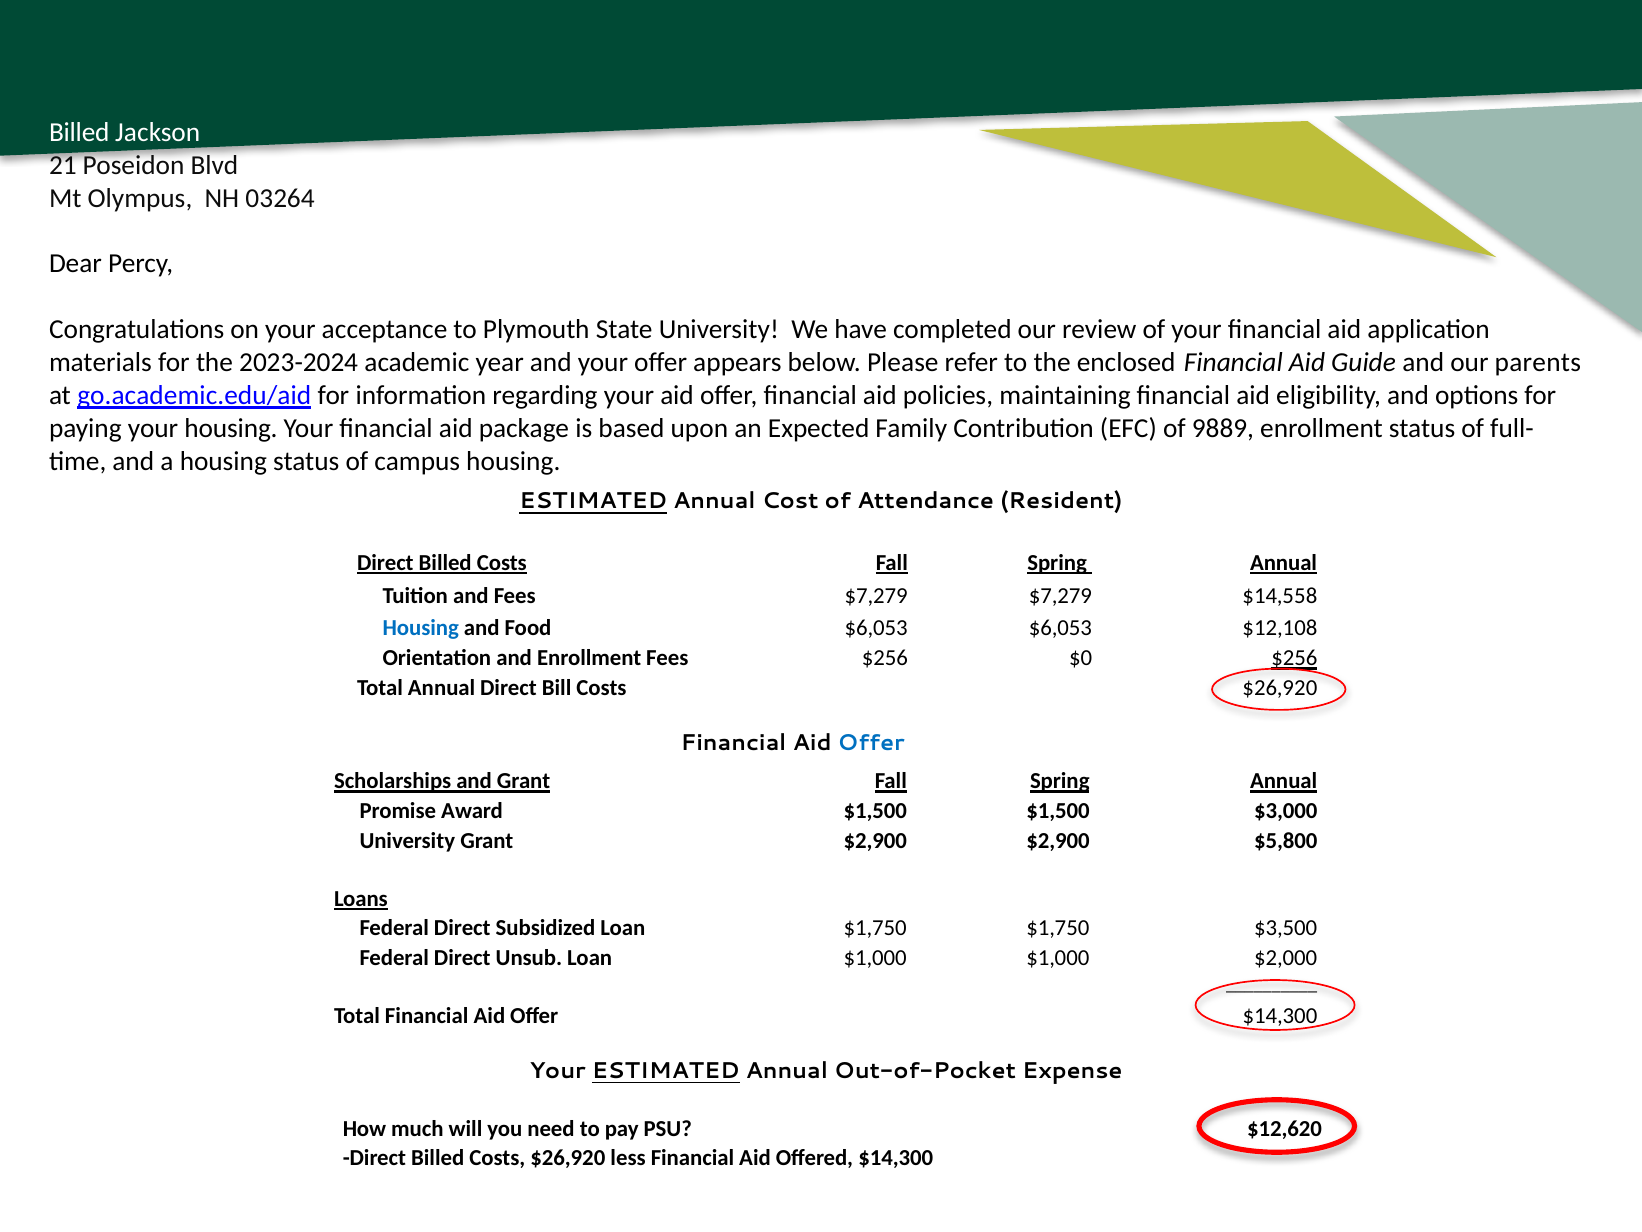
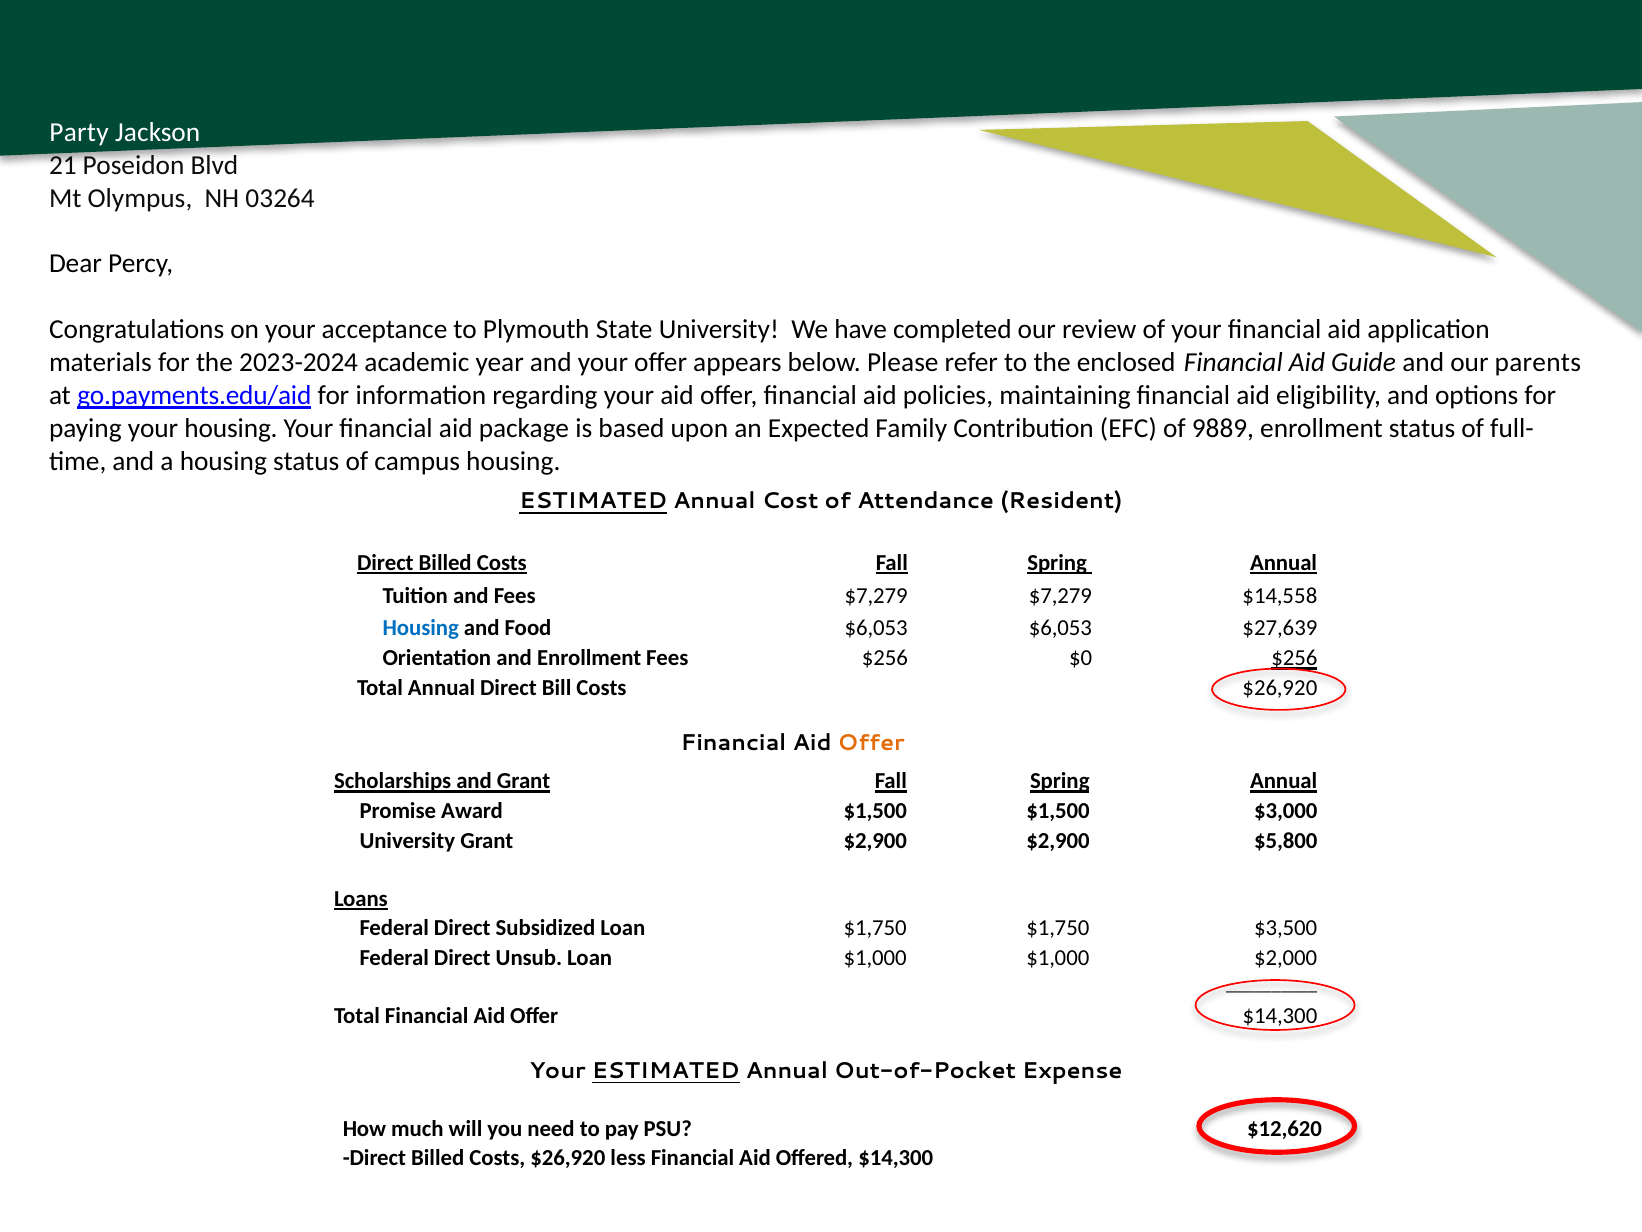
Billed at (79, 132): Billed -> Party
go.academic.edu/aid: go.academic.edu/aid -> go.payments.edu/aid
$12,108: $12,108 -> $27,639
Offer at (871, 743) colour: blue -> orange
